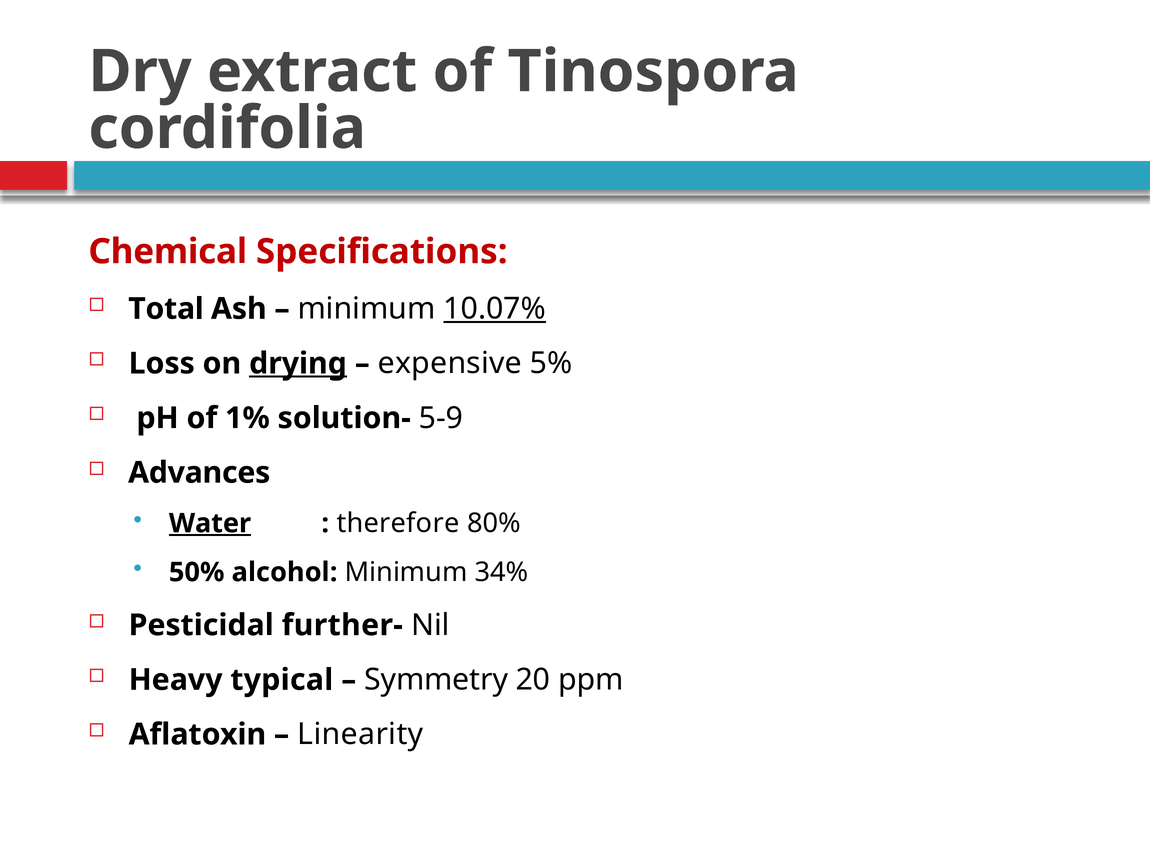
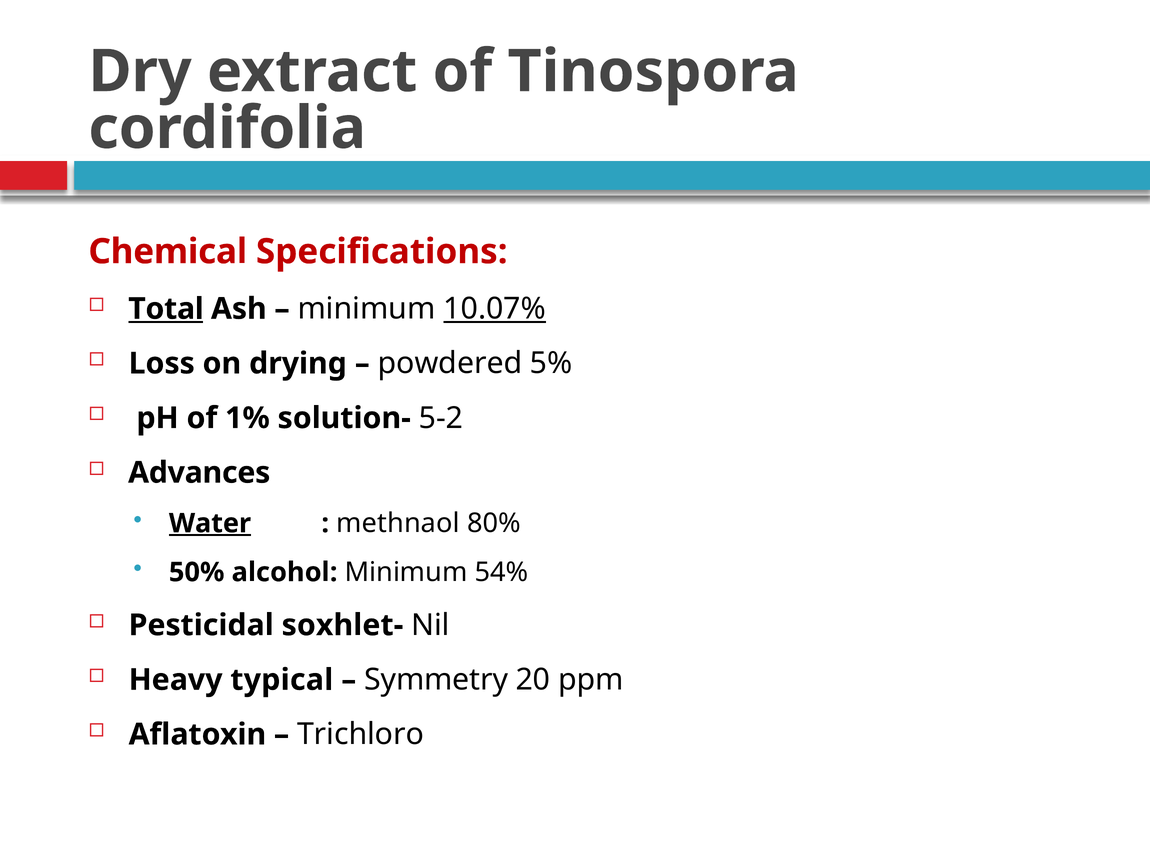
Total underline: none -> present
drying underline: present -> none
expensive: expensive -> powdered
5-9: 5-9 -> 5-2
therefore: therefore -> methnaol
34%: 34% -> 54%
further-: further- -> soxhlet-
Linearity: Linearity -> Trichloro
